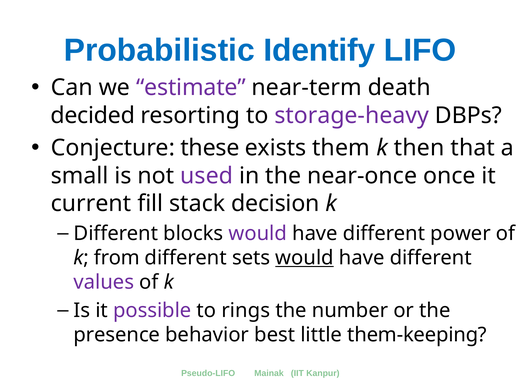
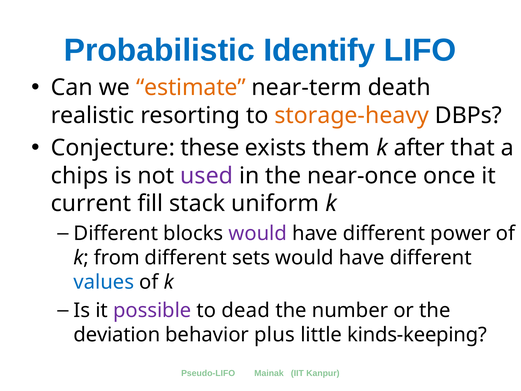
estimate colour: purple -> orange
decided: decided -> realistic
storage-heavy colour: purple -> orange
then: then -> after
small: small -> chips
decision: decision -> uniform
would at (304, 258) underline: present -> none
values colour: purple -> blue
rings: rings -> dead
presence: presence -> deviation
best: best -> plus
them-keeping: them-keeping -> kinds-keeping
